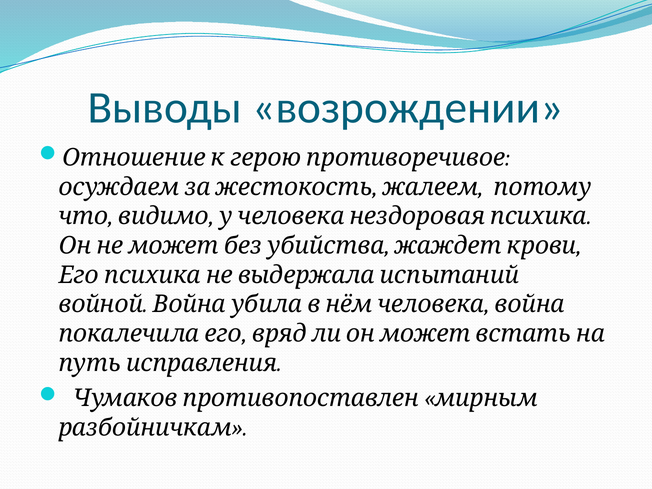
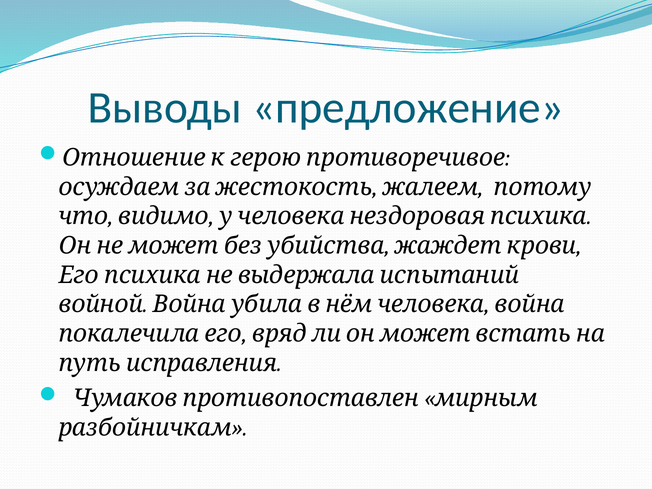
возрождении: возрождении -> предложение
